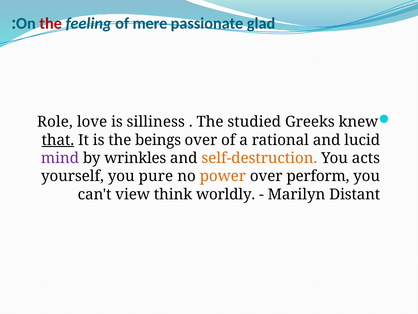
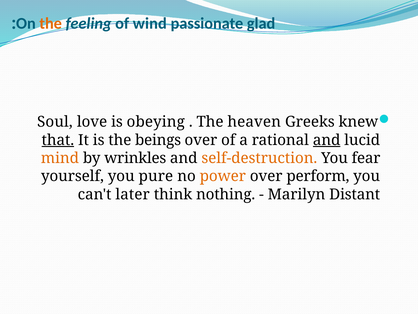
the at (51, 23) colour: red -> orange
mere: mere -> wind
Role: Role -> Soul
silliness: silliness -> obeying
studied: studied -> heaven
and at (327, 140) underline: none -> present
mind colour: purple -> orange
acts: acts -> fear
view: view -> later
worldly: worldly -> nothing
